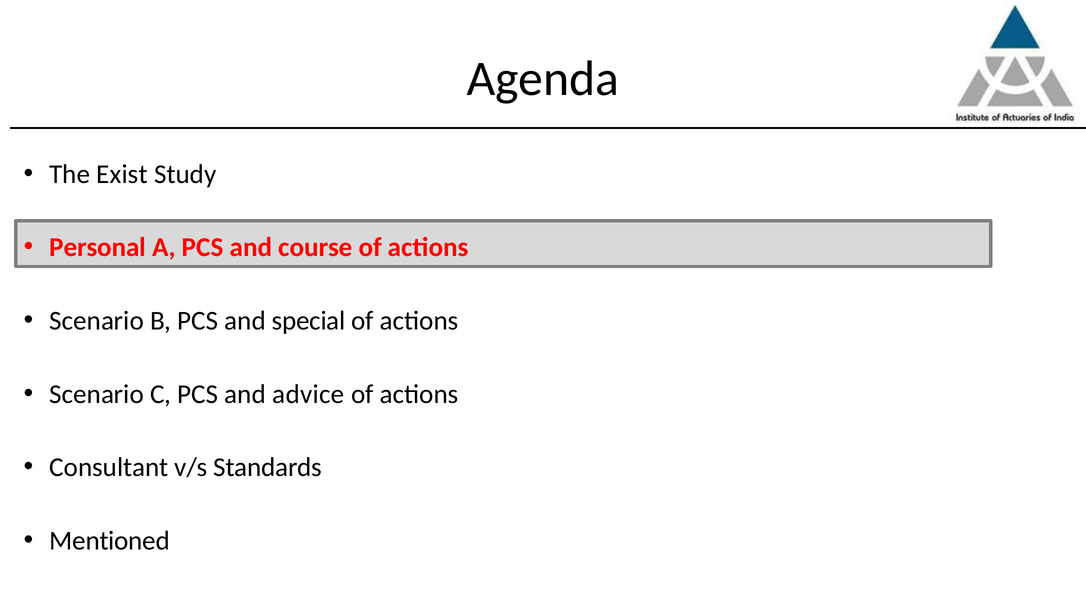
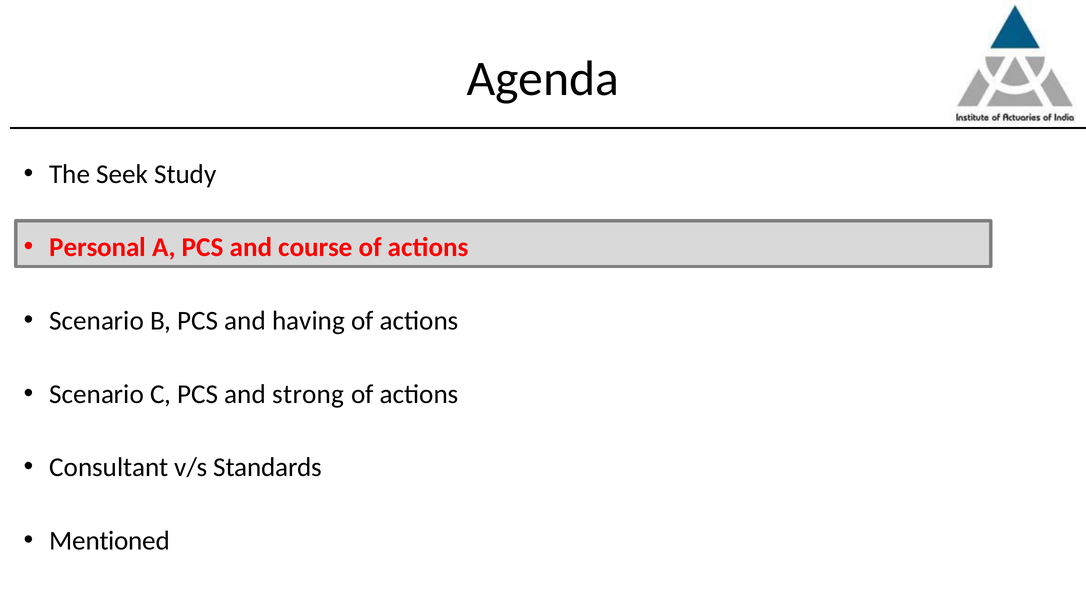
Exist: Exist -> Seek
special: special -> having
advice: advice -> strong
